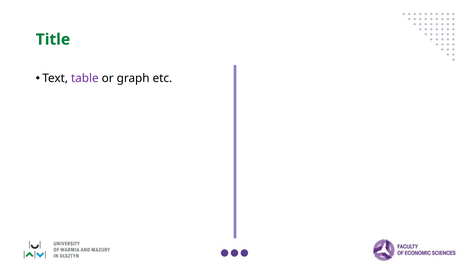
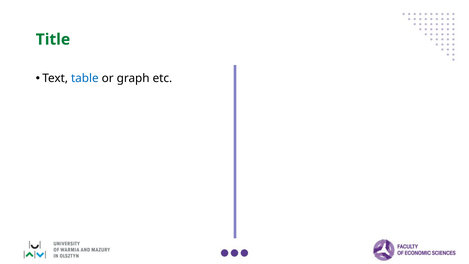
table colour: purple -> blue
